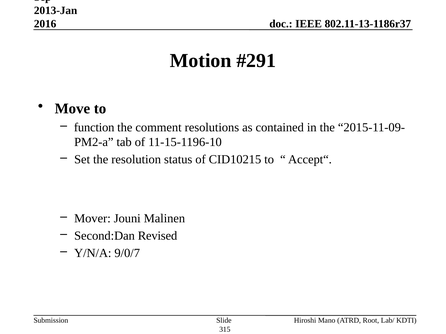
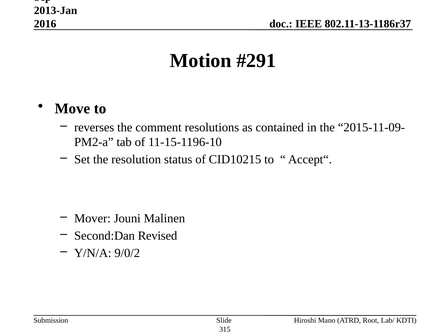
function: function -> reverses
9/0/7: 9/0/7 -> 9/0/2
